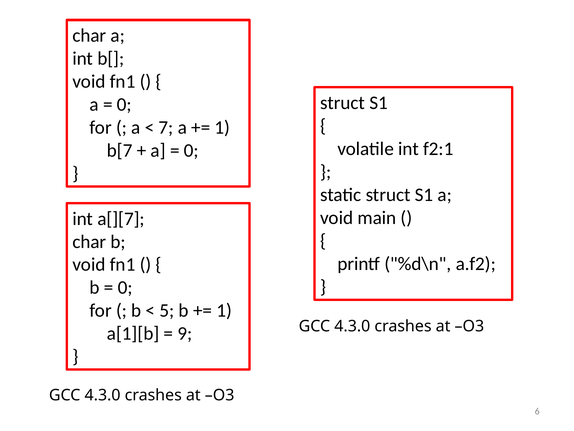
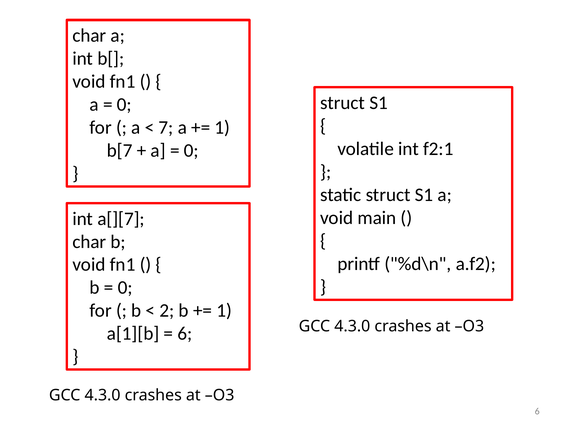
5: 5 -> 2
9 at (185, 333): 9 -> 6
